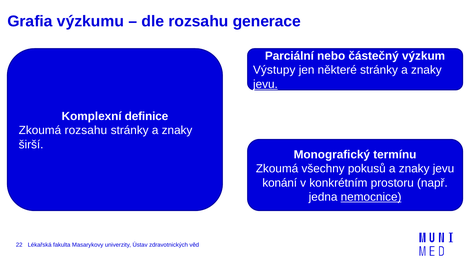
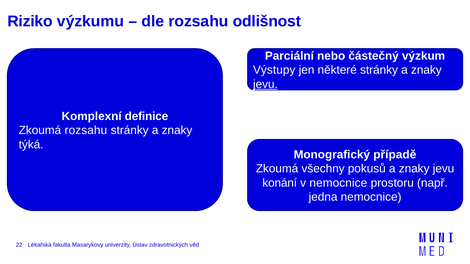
Grafia: Grafia -> Riziko
generace: generace -> odlišnost
širší: širší -> týká
termínu: termínu -> případě
v konkrétním: konkrétním -> nemocnice
nemocnice at (371, 197) underline: present -> none
